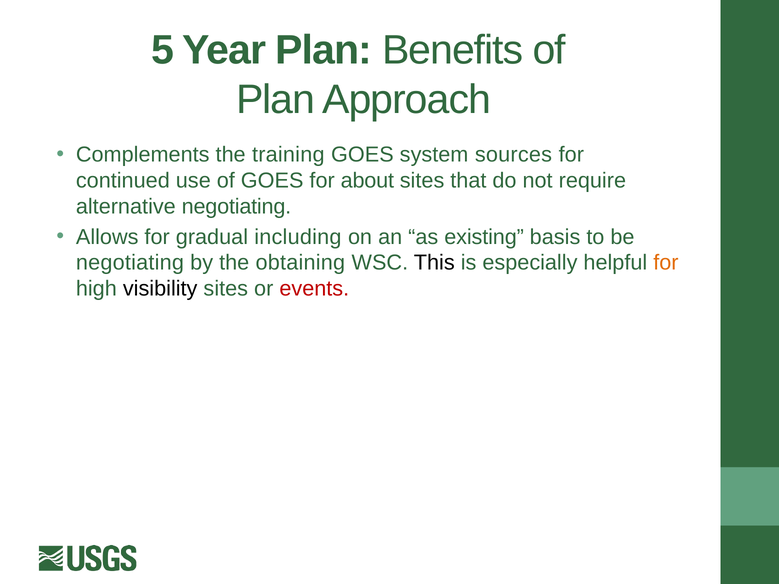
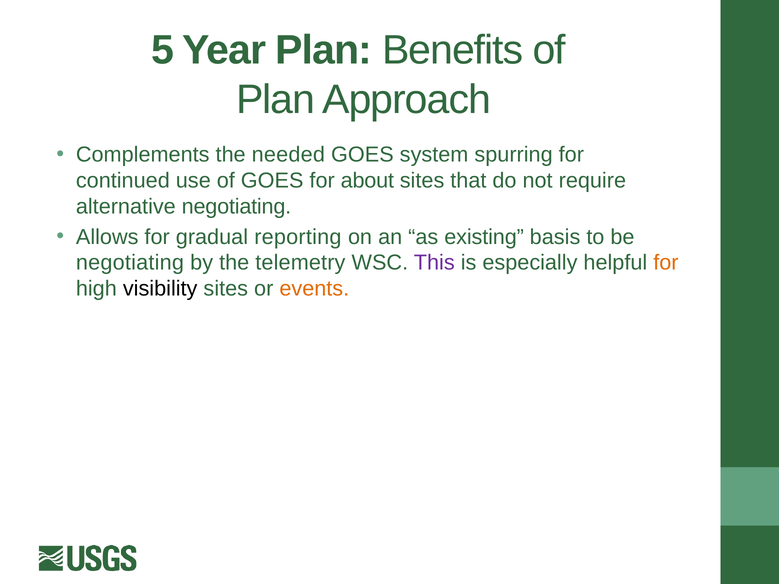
training: training -> needed
sources: sources -> spurring
including: including -> reporting
obtaining: obtaining -> telemetry
This colour: black -> purple
events colour: red -> orange
